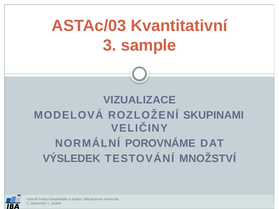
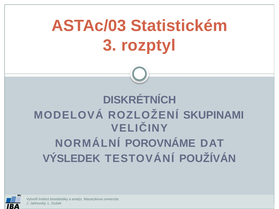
Kvantitativní: Kvantitativní -> Statistickém
sample: sample -> rozptyl
VIZUALIZACE: VIZUALIZACE -> DISKRÉTNÍCH
MNOŽSTVÍ: MNOŽSTVÍ -> POUŽÍVÁN
